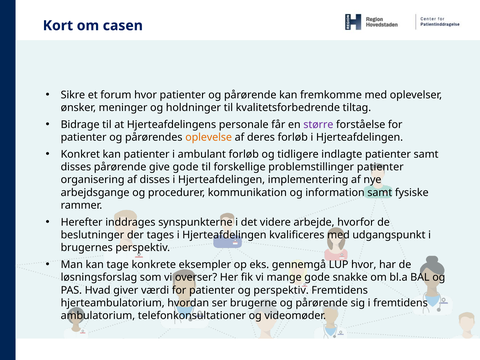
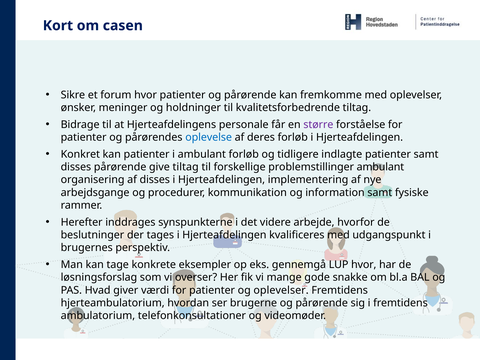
oplevelse colour: orange -> blue
give gode: gode -> tiltag
problemstillinger patienter: patienter -> ambulant
og perspektiv: perspektiv -> oplevelser
